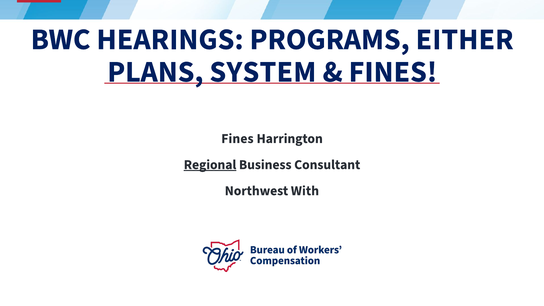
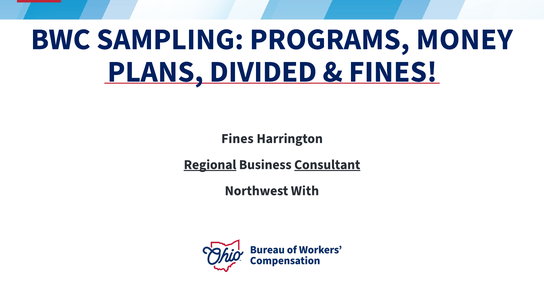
HEARINGS: HEARINGS -> SAMPLING
EITHER: EITHER -> MONEY
SYSTEM: SYSTEM -> DIVIDED
Consultant underline: none -> present
